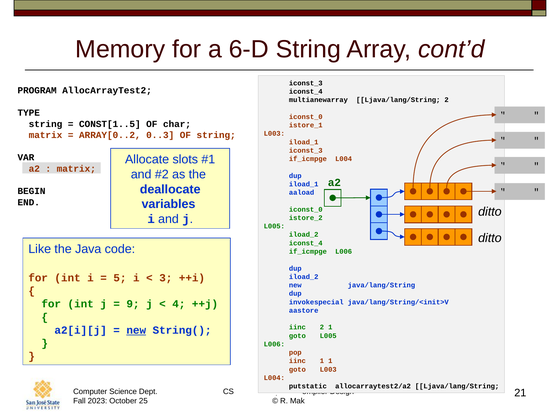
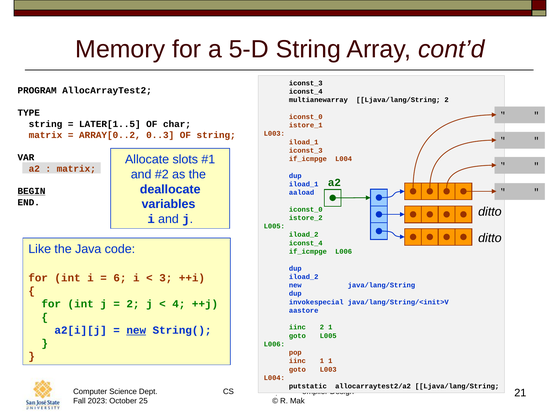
6-D: 6-D -> 5-D
CONST[1..5: CONST[1..5 -> LATER[1..5
BEGIN underline: none -> present
5: 5 -> 6
9 at (133, 304): 9 -> 2
